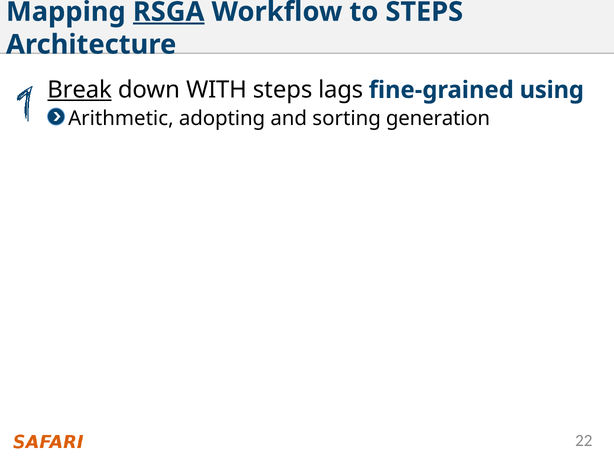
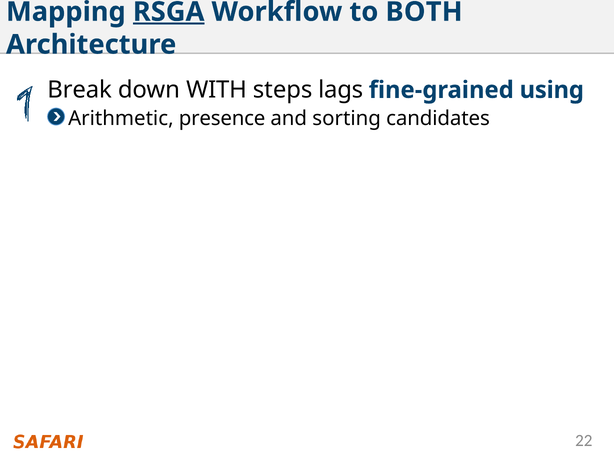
to STEPS: STEPS -> BOTH
Break underline: present -> none
adopting: adopting -> presence
generation: generation -> candidates
